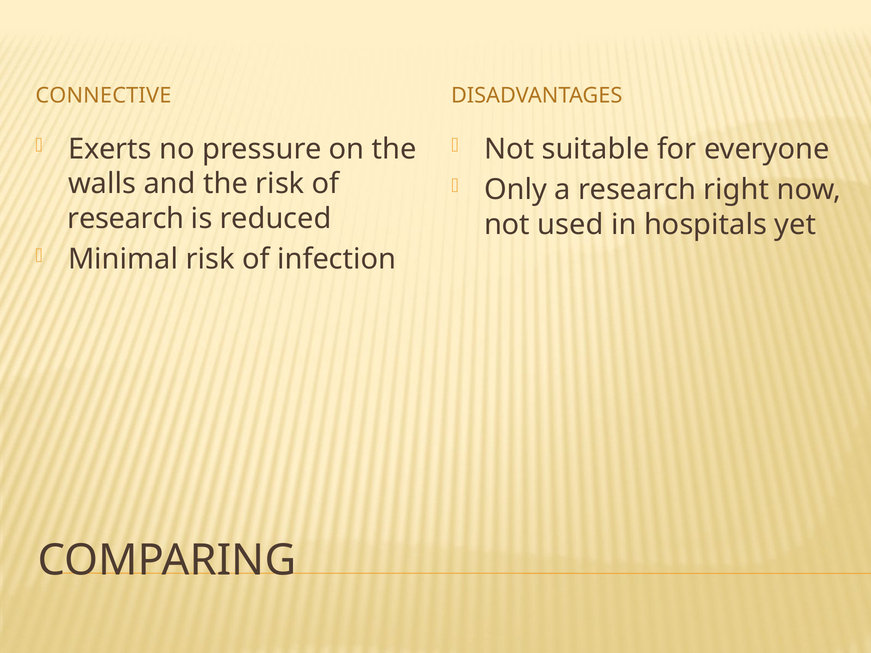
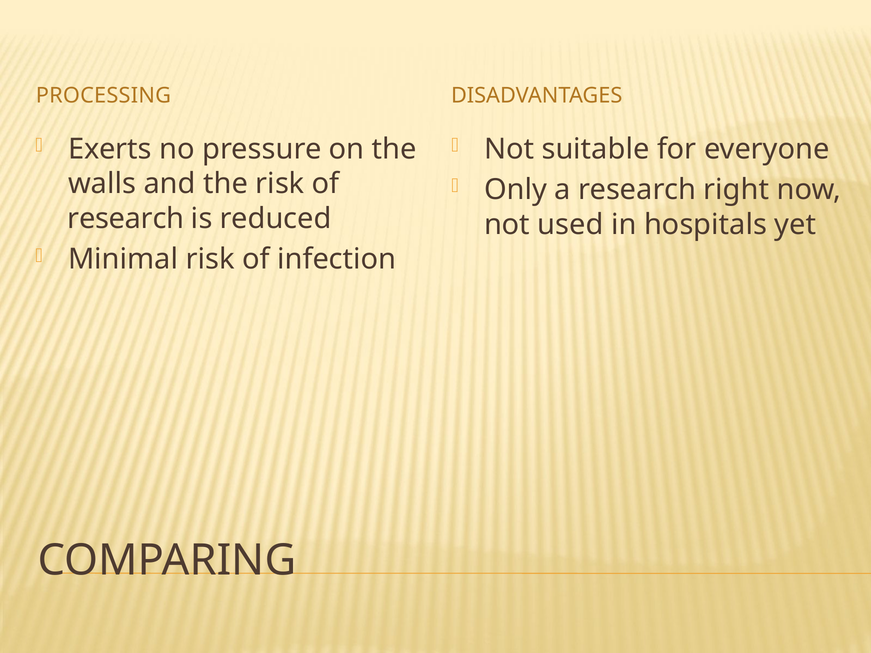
CONNECTIVE: CONNECTIVE -> PROCESSING
